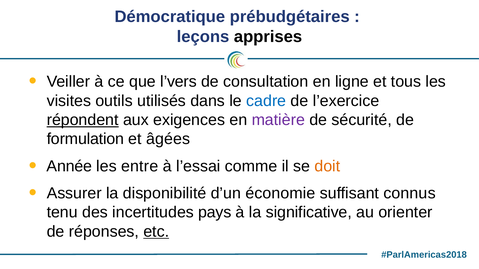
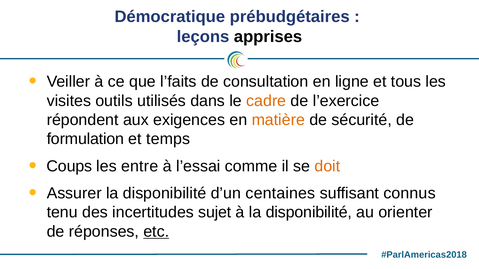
l’vers: l’vers -> l’faits
cadre colour: blue -> orange
répondent underline: present -> none
matière colour: purple -> orange
âgées: âgées -> temps
Année: Année -> Coups
économie: économie -> centaines
pays: pays -> sujet
à la significative: significative -> disponibilité
